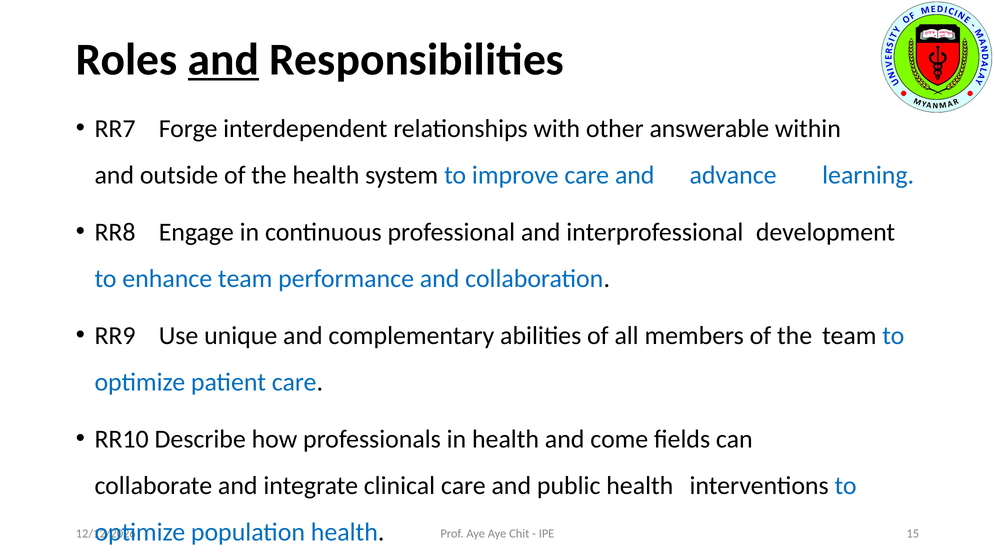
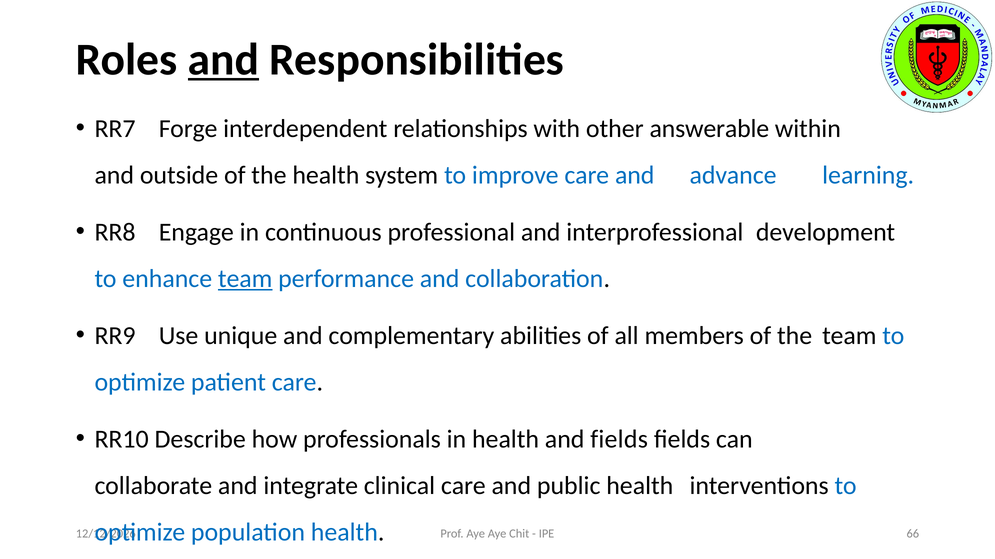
team at (245, 279) underline: none -> present
and come: come -> fields
15: 15 -> 66
